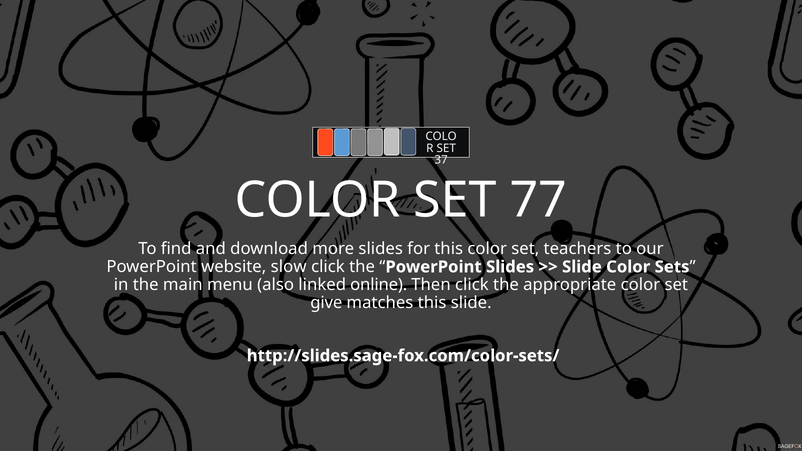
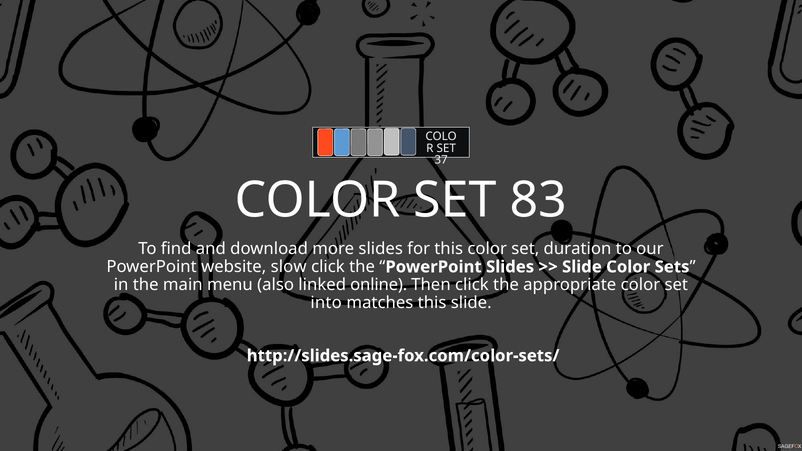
77: 77 -> 83
teachers: teachers -> duration
give: give -> into
